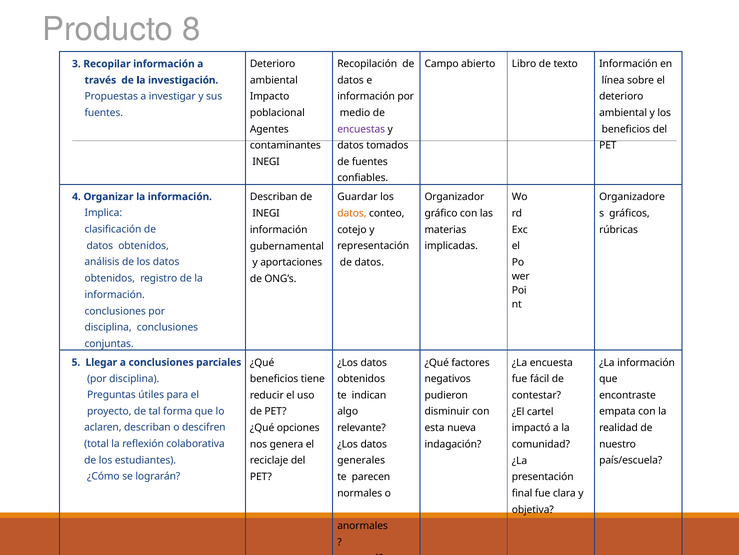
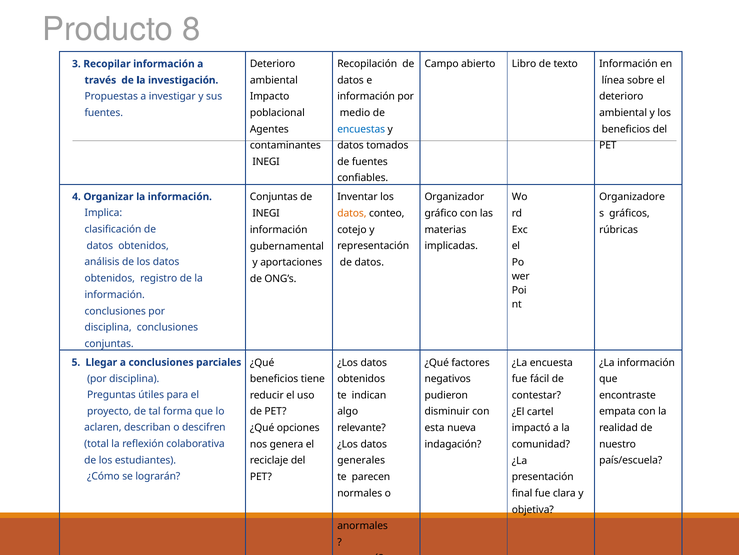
encuestas colour: purple -> blue
Guardar: Guardar -> Inventar
Describan at (274, 197): Describan -> Conjuntas
